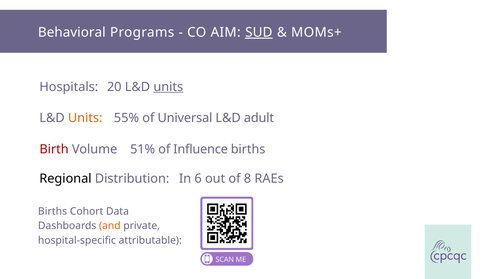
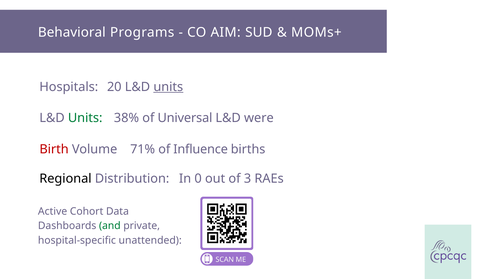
SUD underline: present -> none
Units at (85, 118) colour: orange -> green
55%: 55% -> 38%
adult: adult -> were
51%: 51% -> 71%
6: 6 -> 0
8: 8 -> 3
Births at (53, 211): Births -> Active
and colour: orange -> green
attributable: attributable -> unattended
